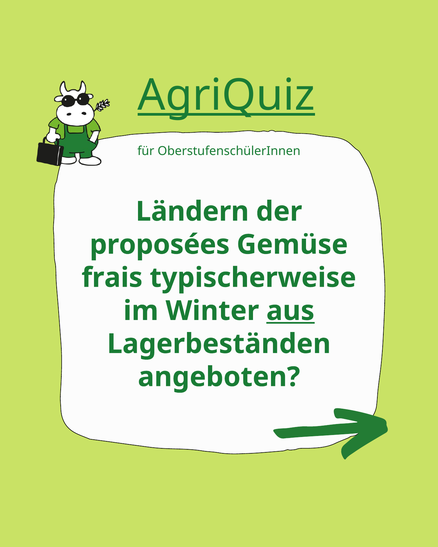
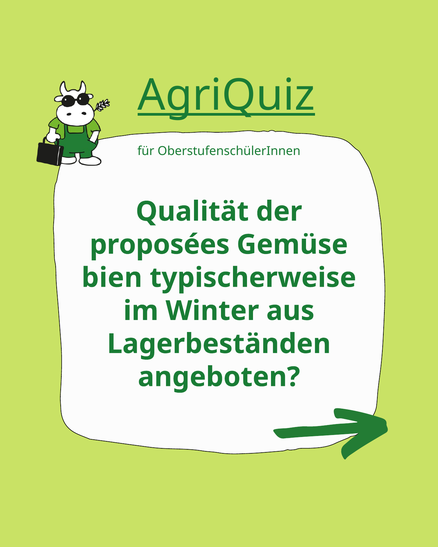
Ländern: Ländern -> Qualität
frais: frais -> bien
aus underline: present -> none
